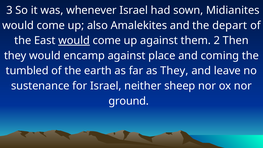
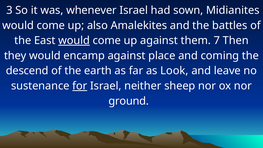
depart: depart -> battles
2: 2 -> 7
tumbled: tumbled -> descend
as They: They -> Look
for underline: none -> present
